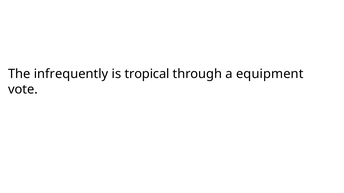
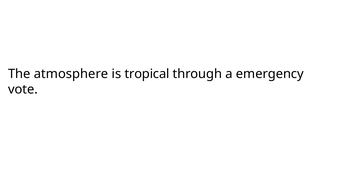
infrequently: infrequently -> atmosphere
equipment: equipment -> emergency
